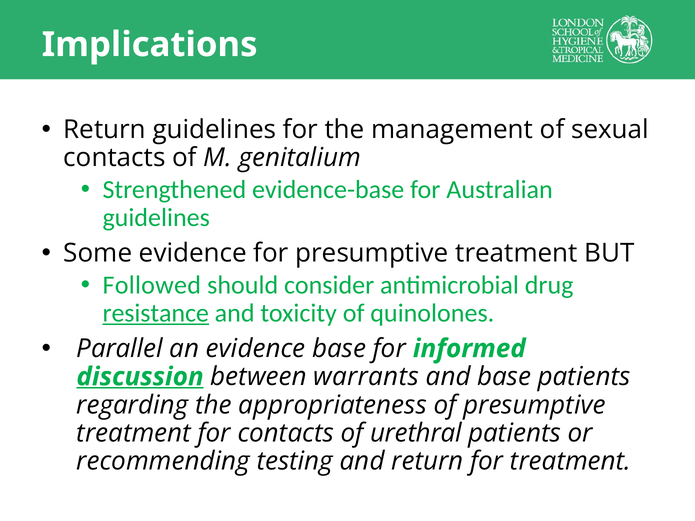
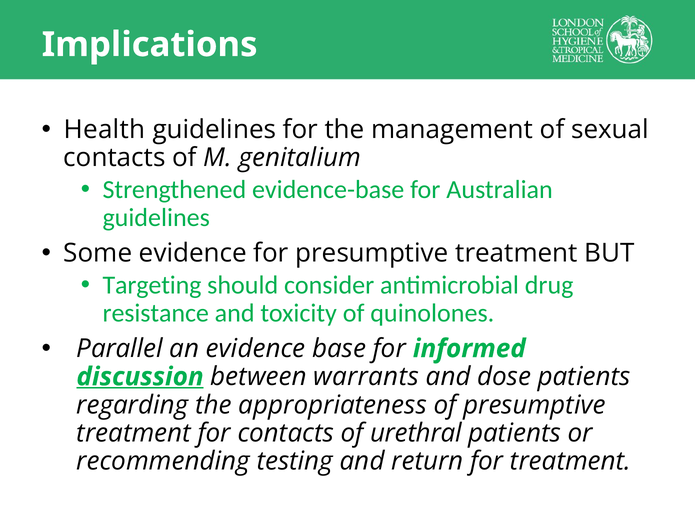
Return at (105, 130): Return -> Health
Followed: Followed -> Targeting
resistance underline: present -> none
and base: base -> dose
